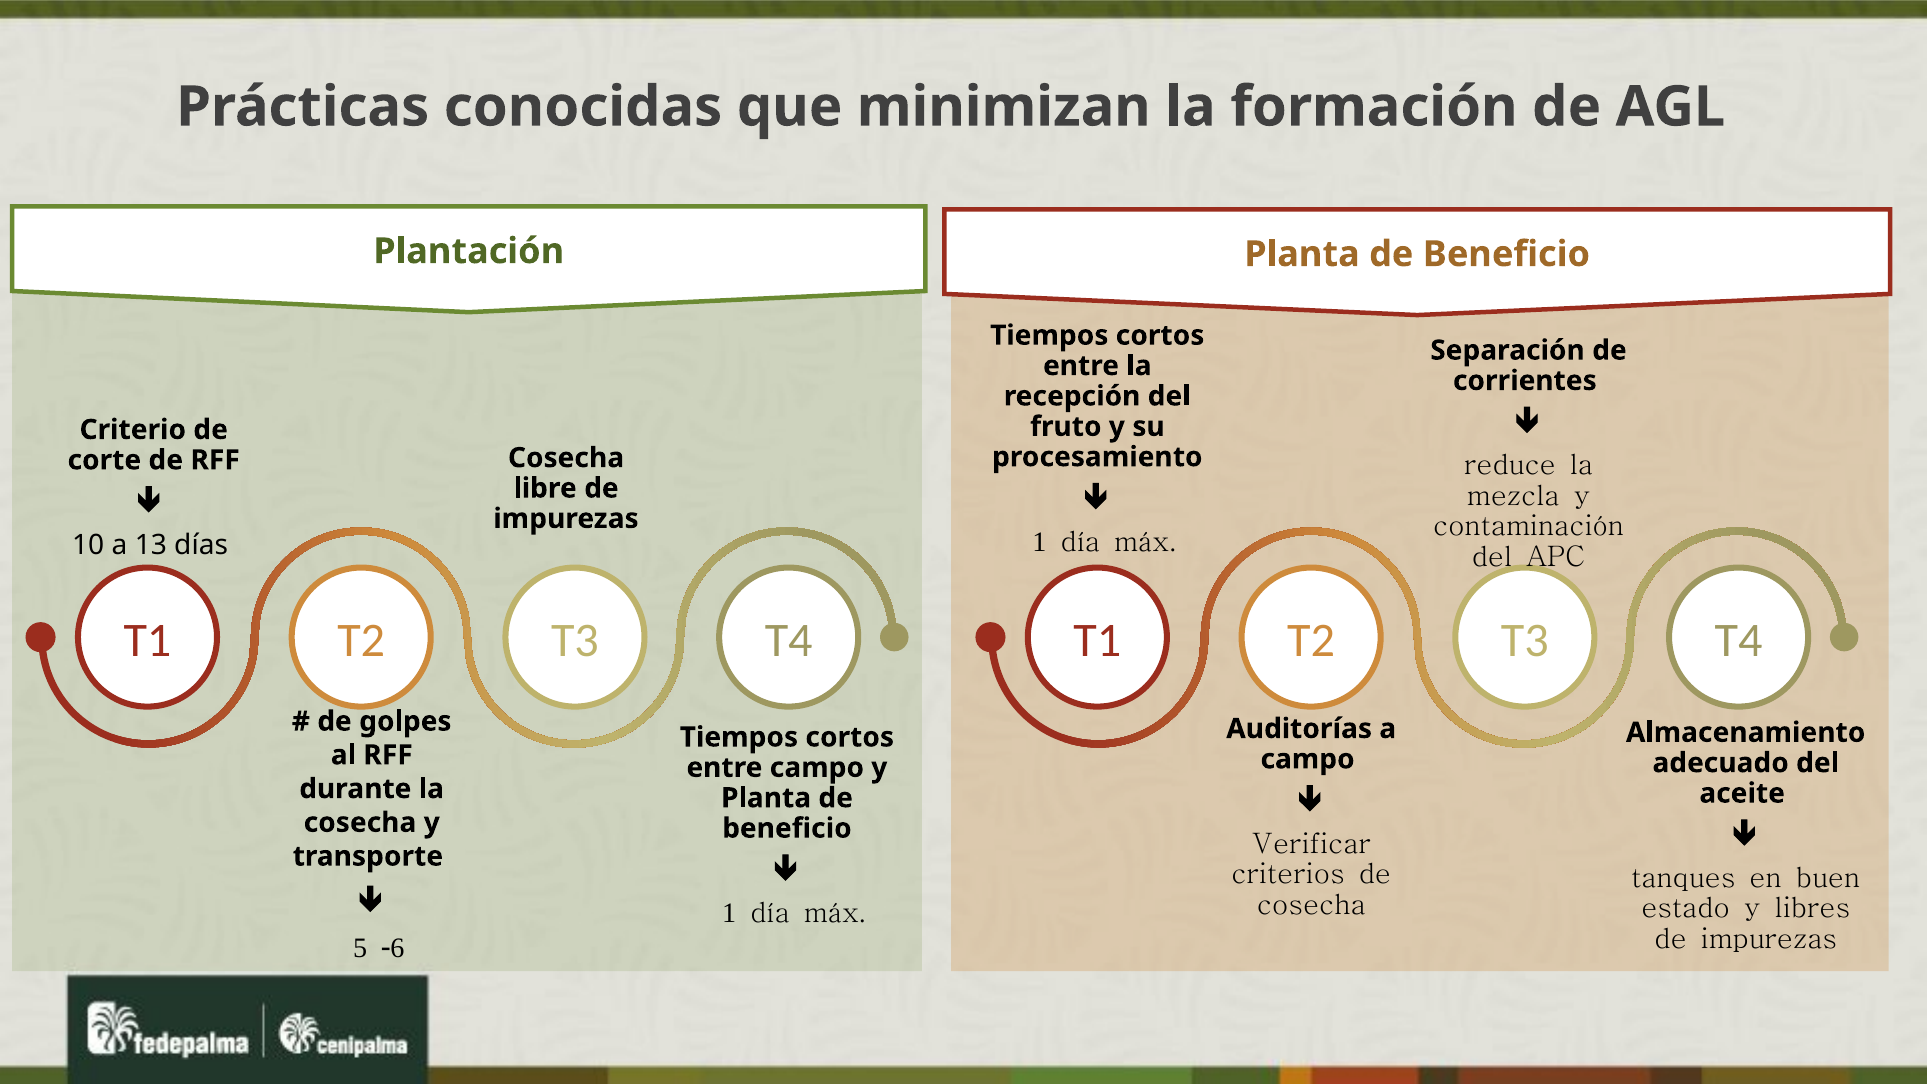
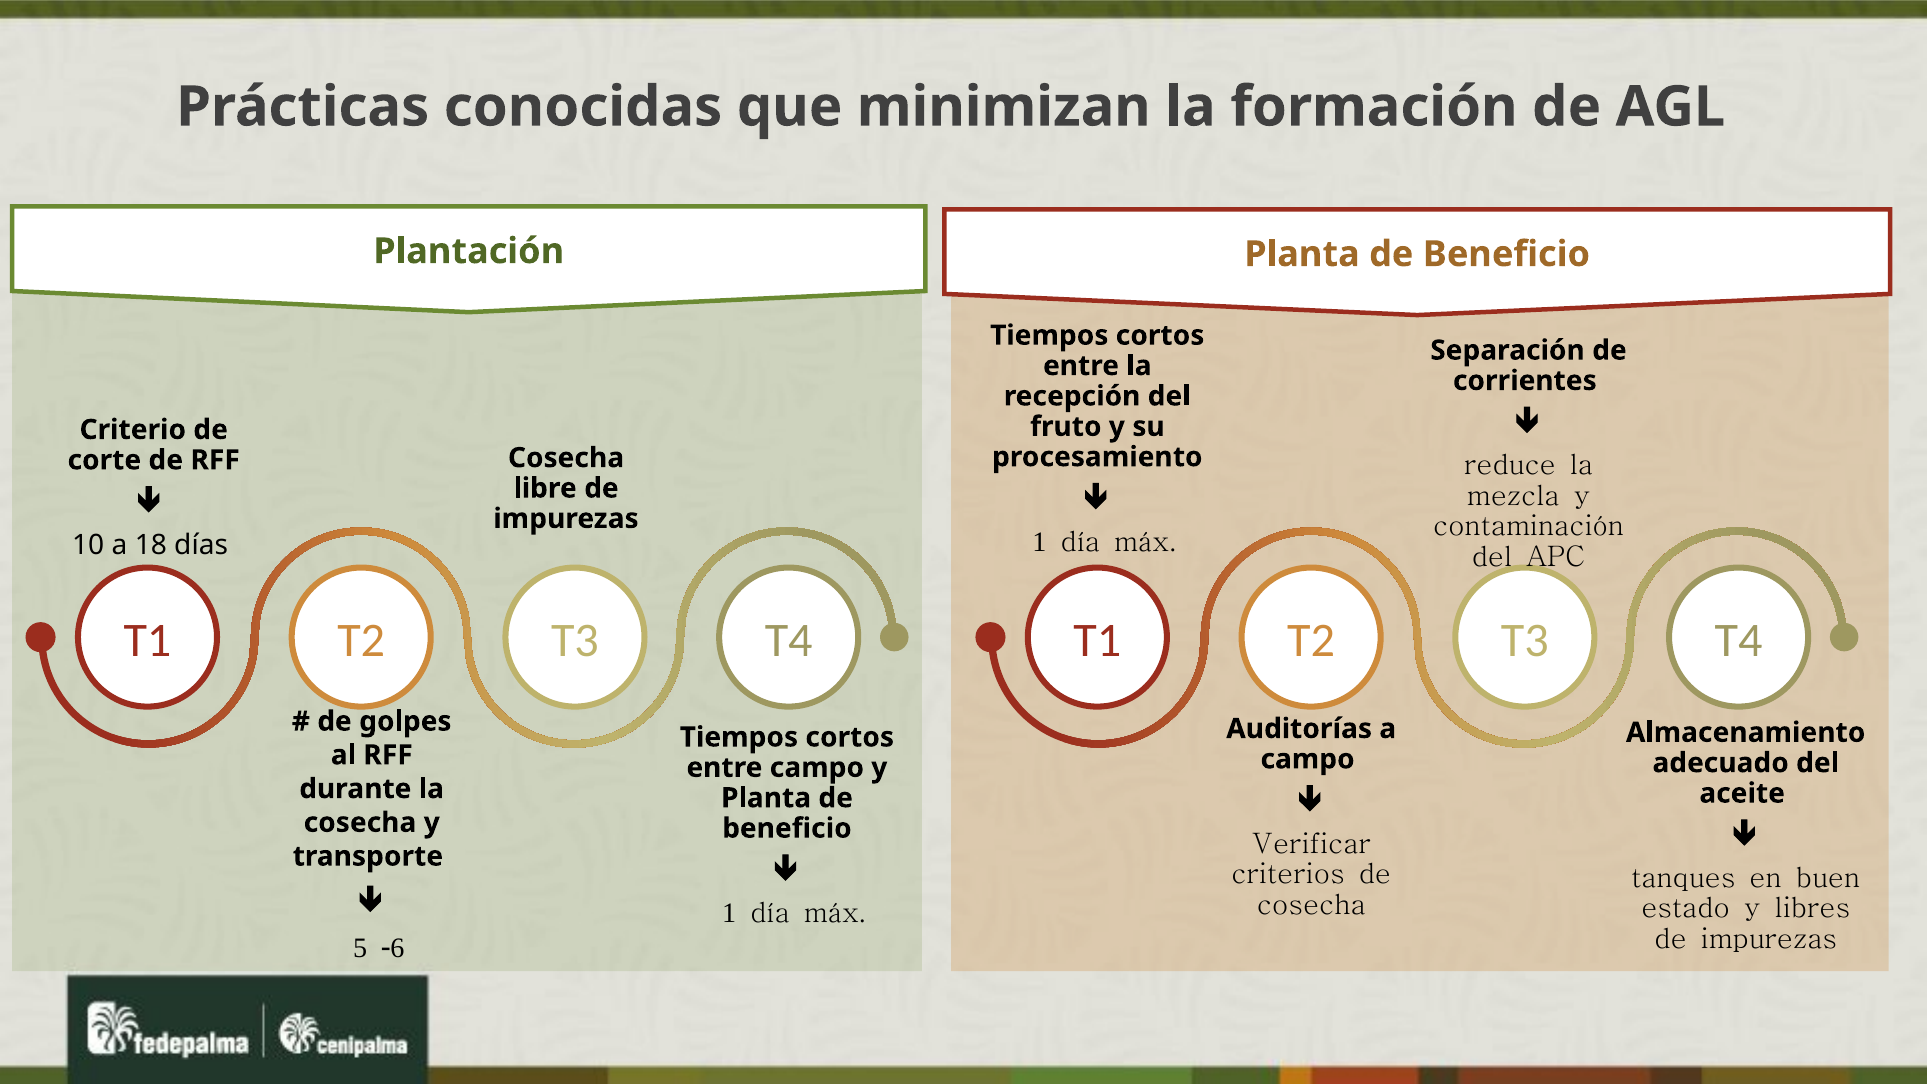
13: 13 -> 18
